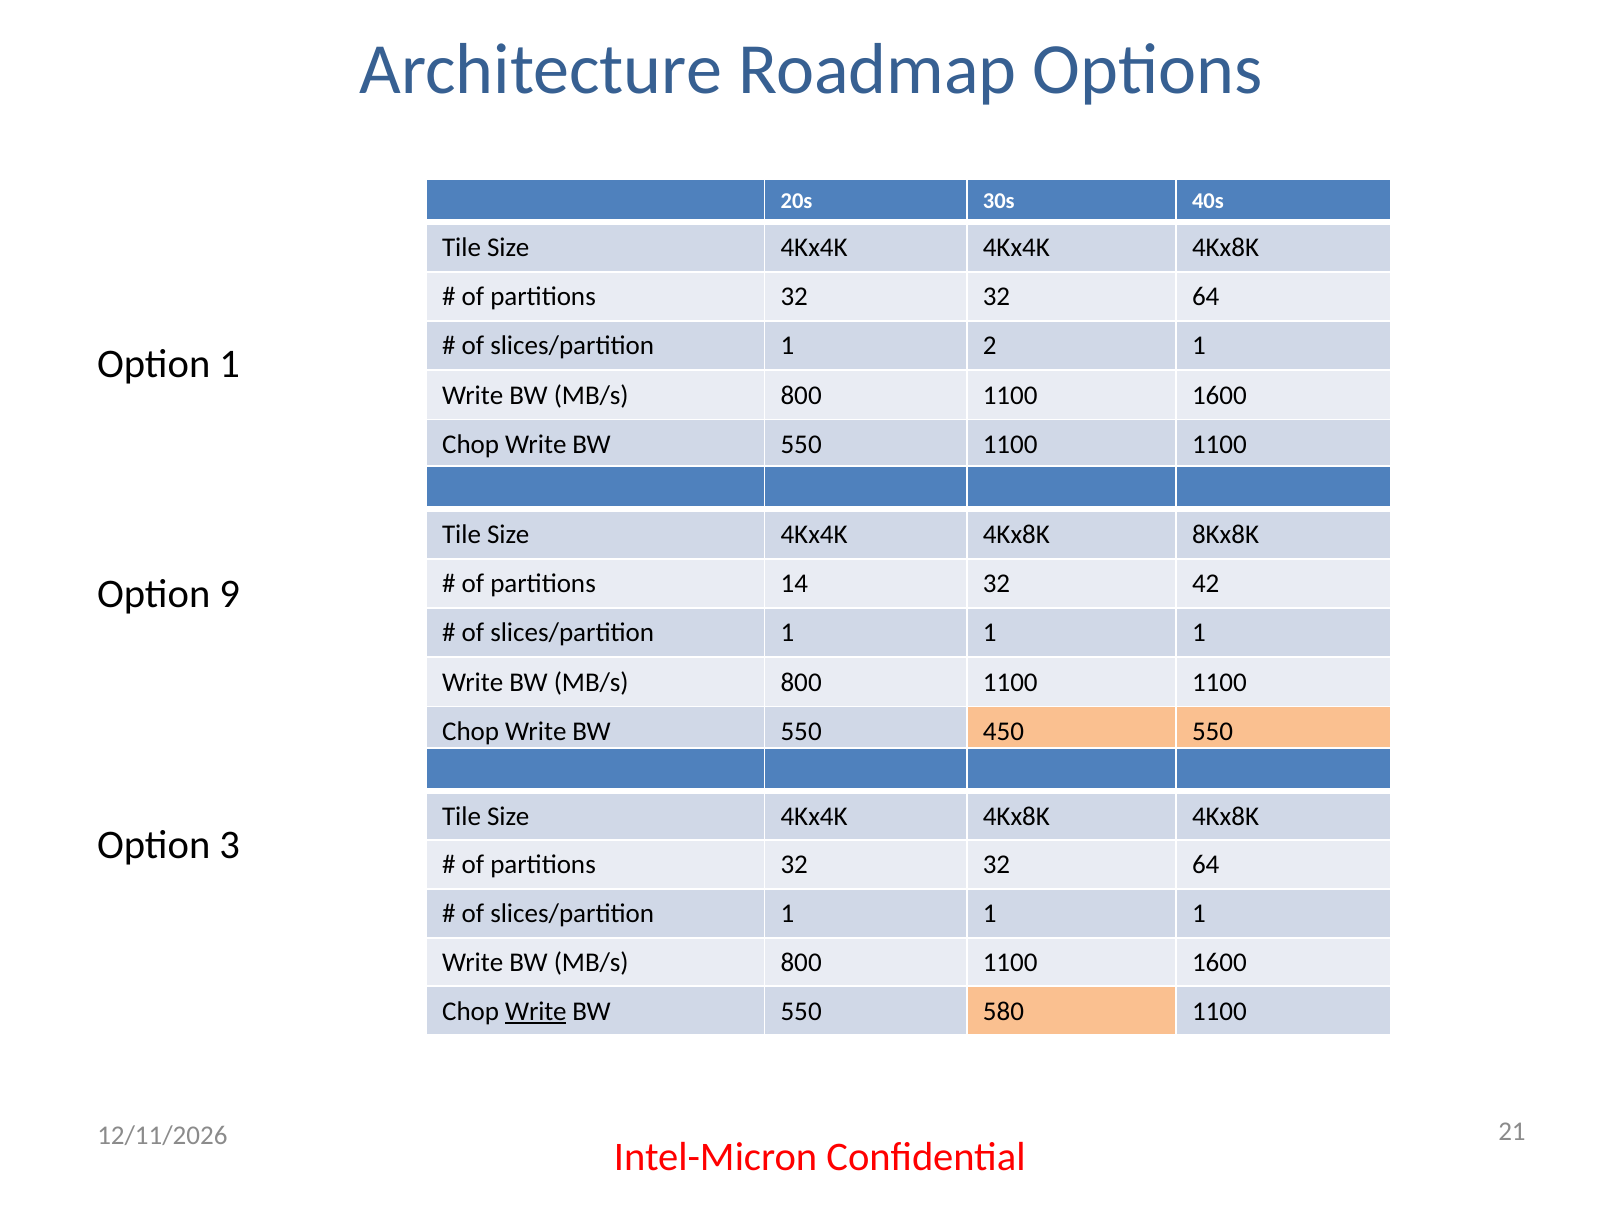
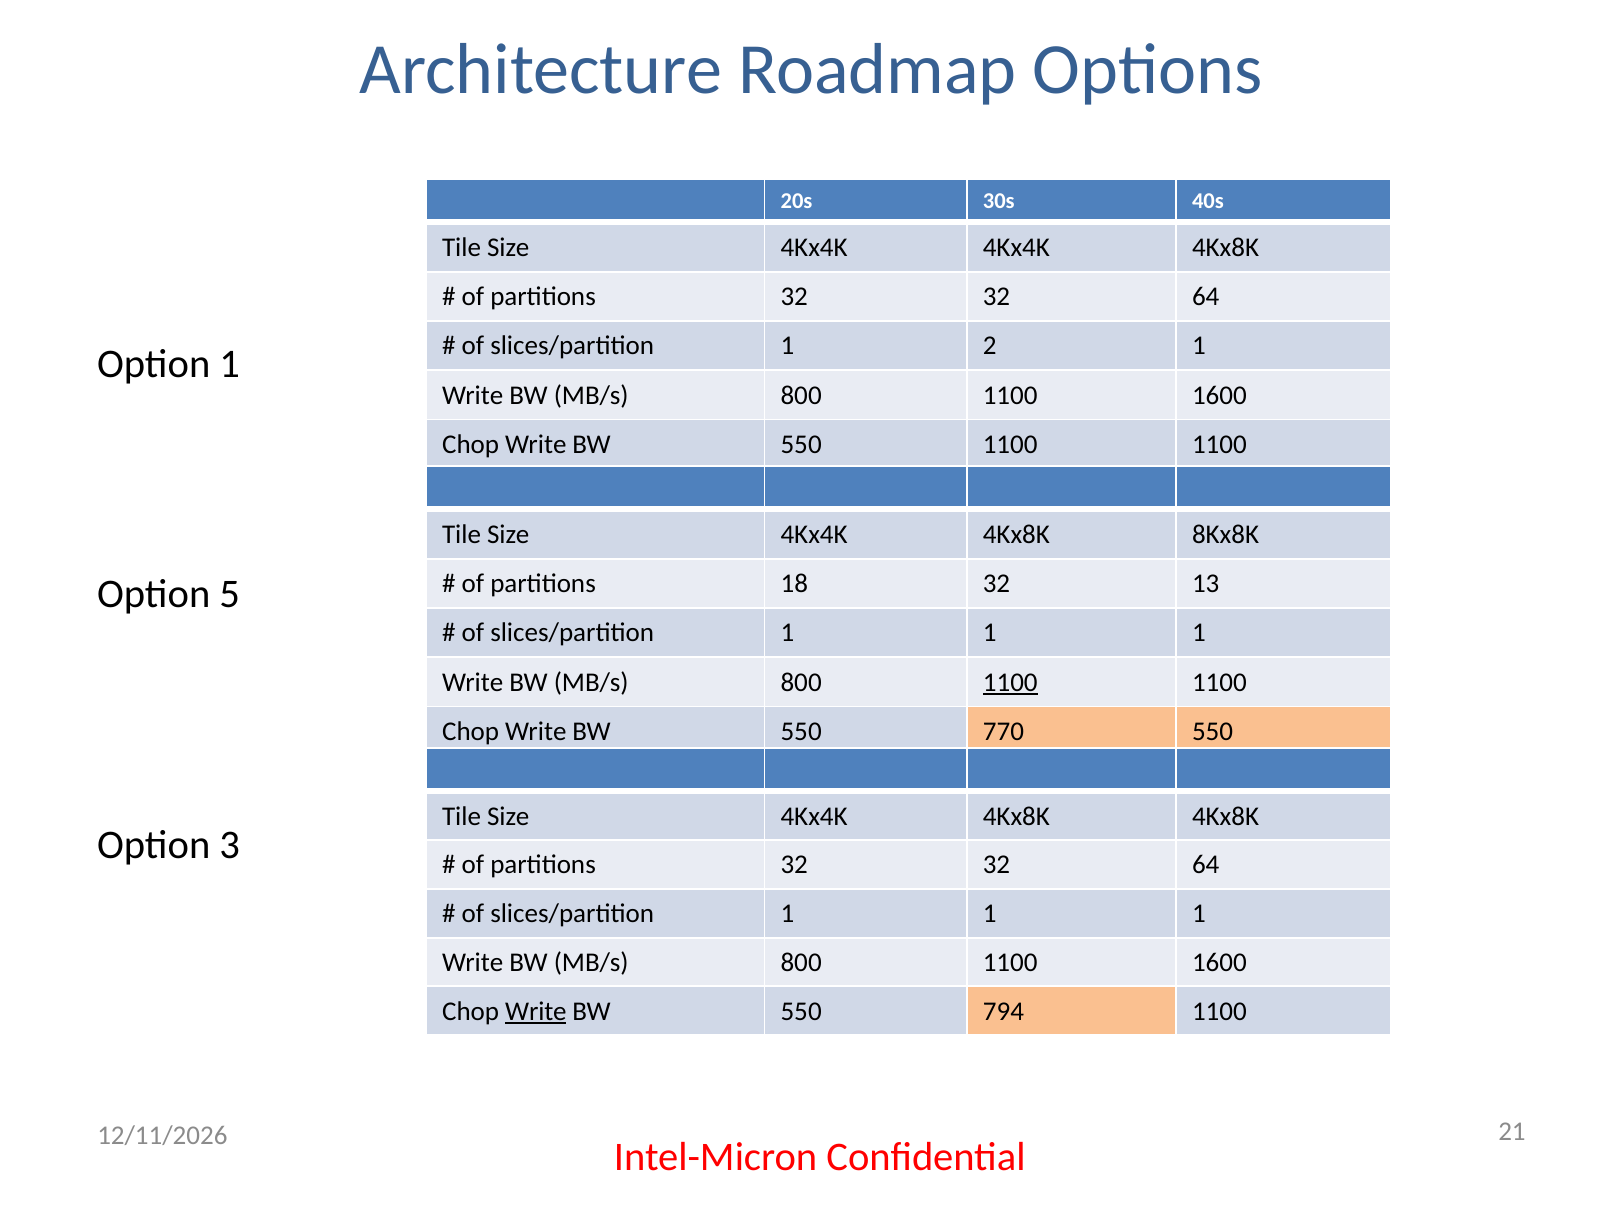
14: 14 -> 18
42: 42 -> 13
9: 9 -> 5
1100 at (1010, 682) underline: none -> present
450: 450 -> 770
580: 580 -> 794
